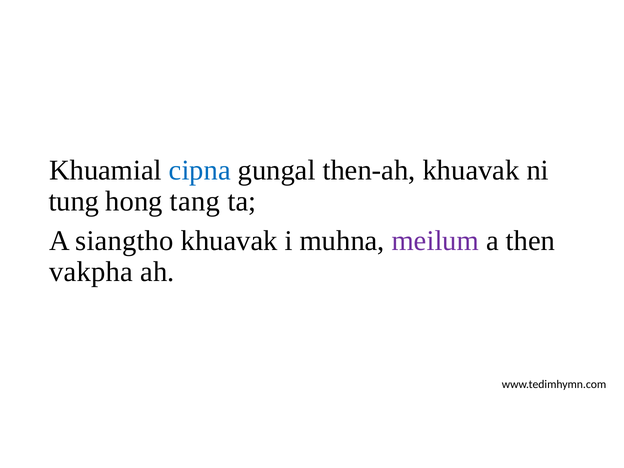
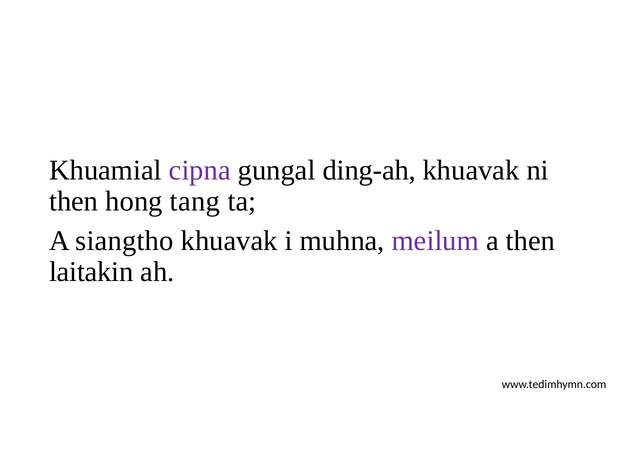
cipna colour: blue -> purple
then-ah: then-ah -> ding-ah
tung at (74, 201): tung -> then
vakpha: vakpha -> laitakin
